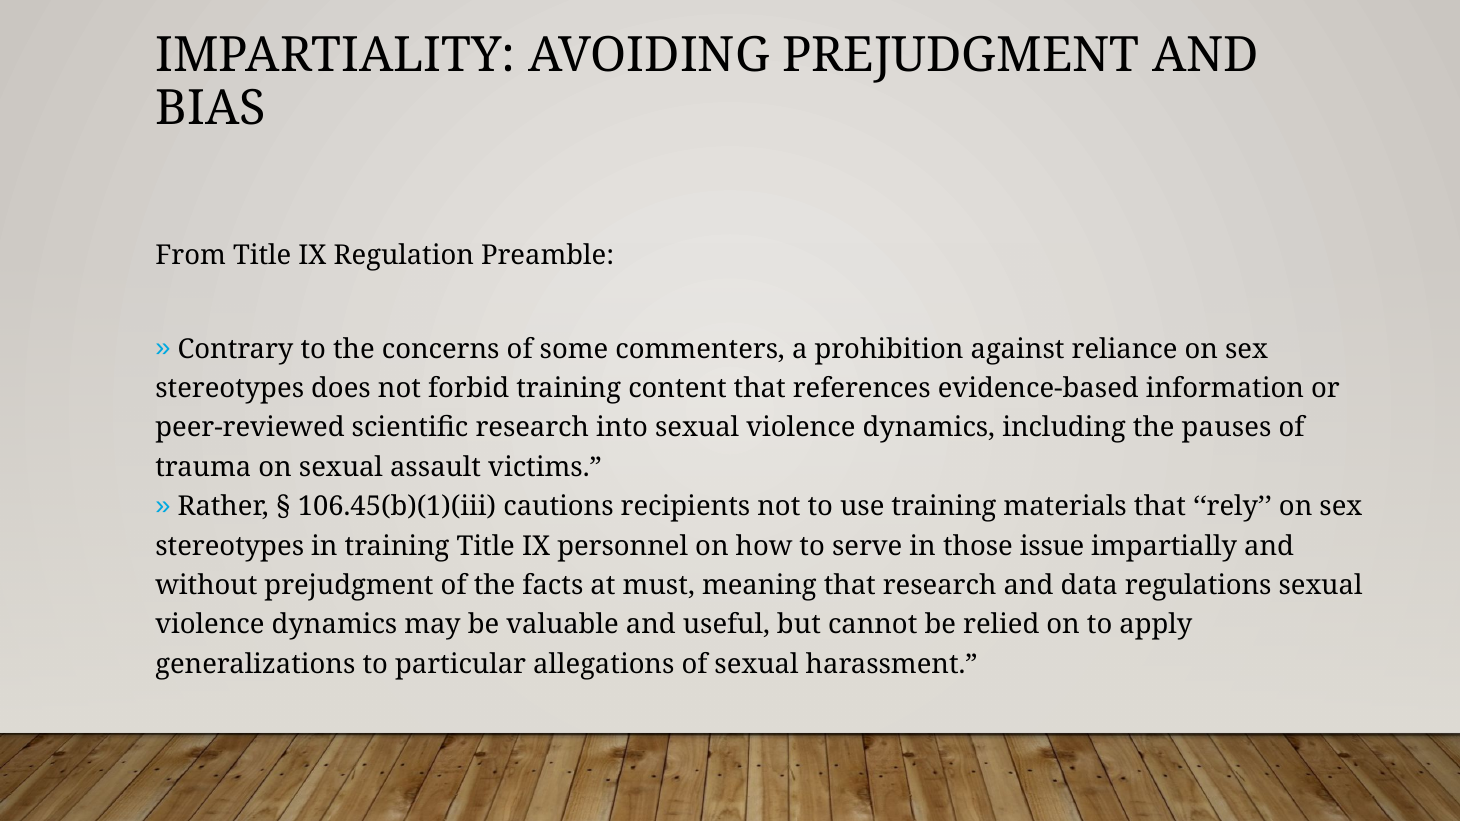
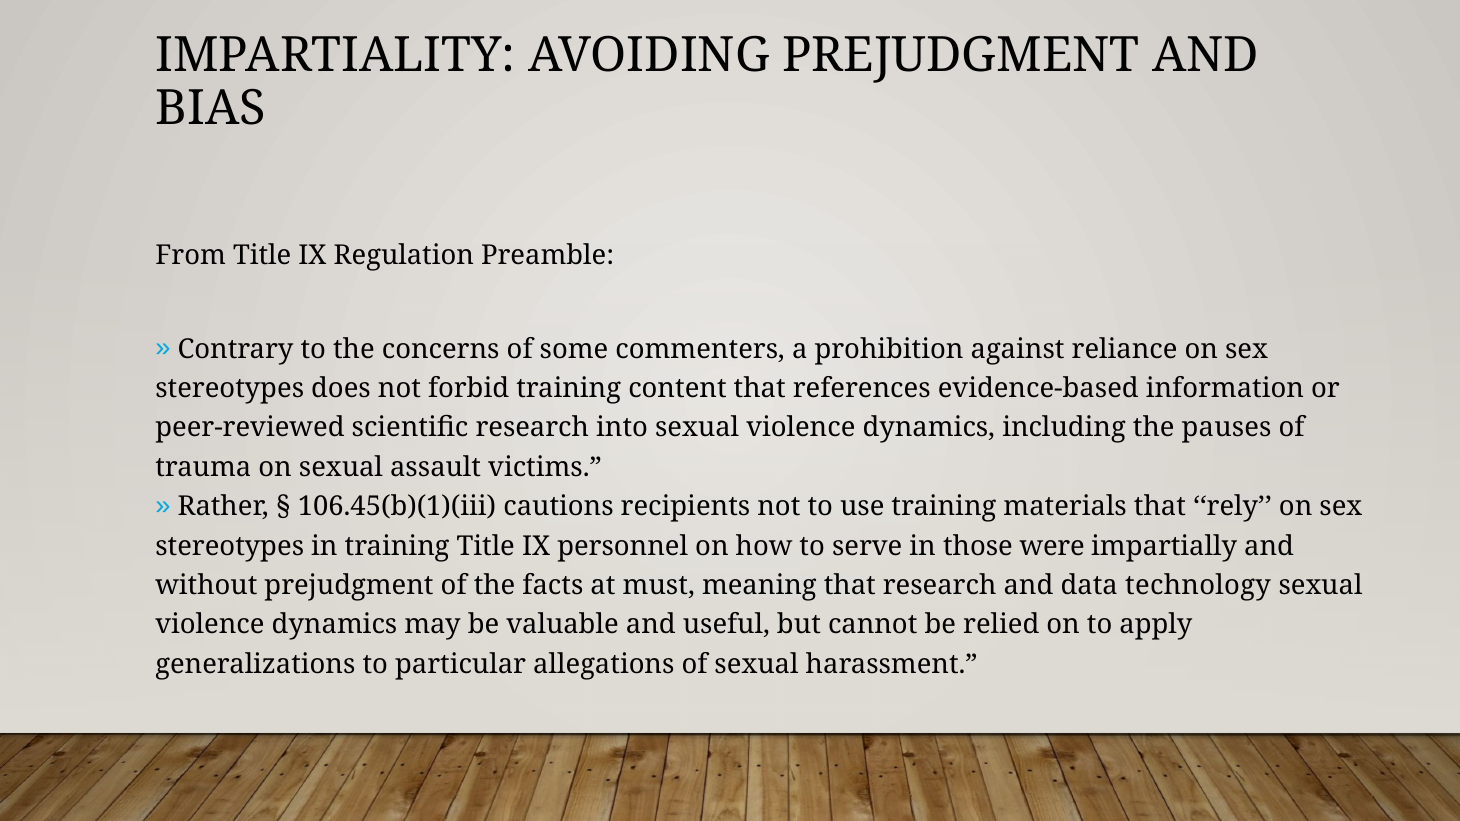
issue: issue -> were
regulations: regulations -> technology
